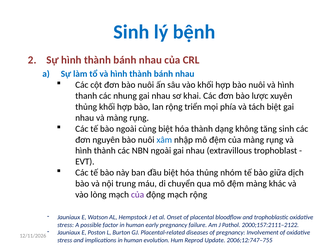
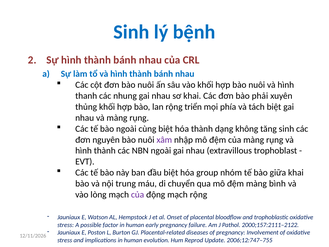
lược: lược -> phải
xâm colour: blue -> purple
hóa thủng: thủng -> group
giữa dịch: dịch -> khai
khác: khác -> bình
